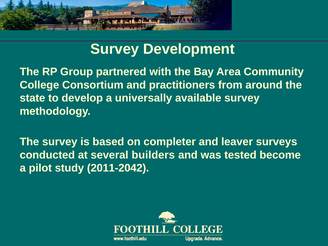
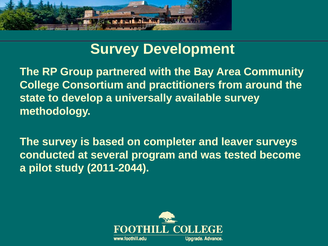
builders: builders -> program
2011-2042: 2011-2042 -> 2011-2044
